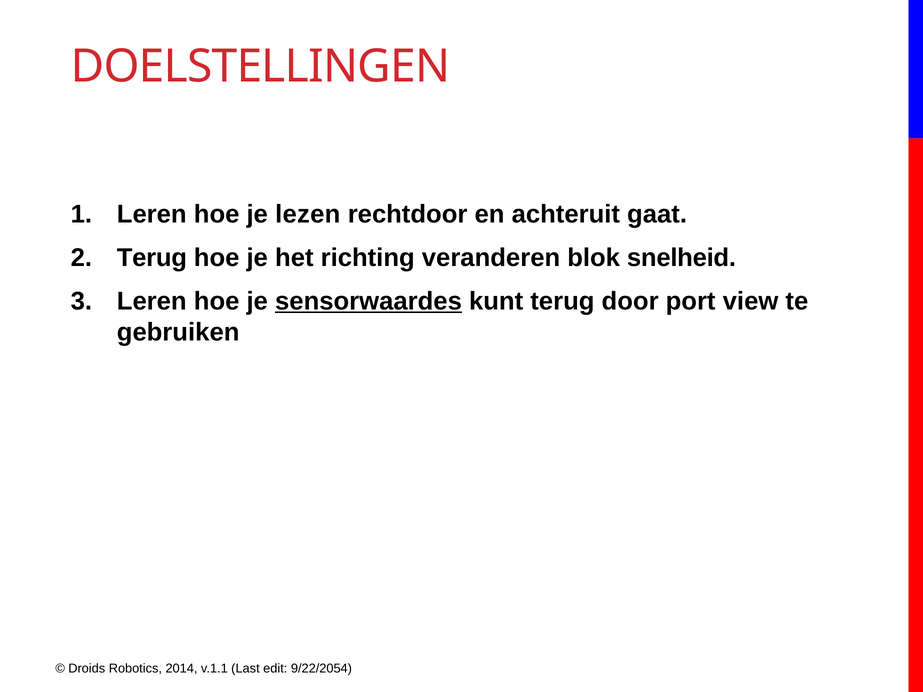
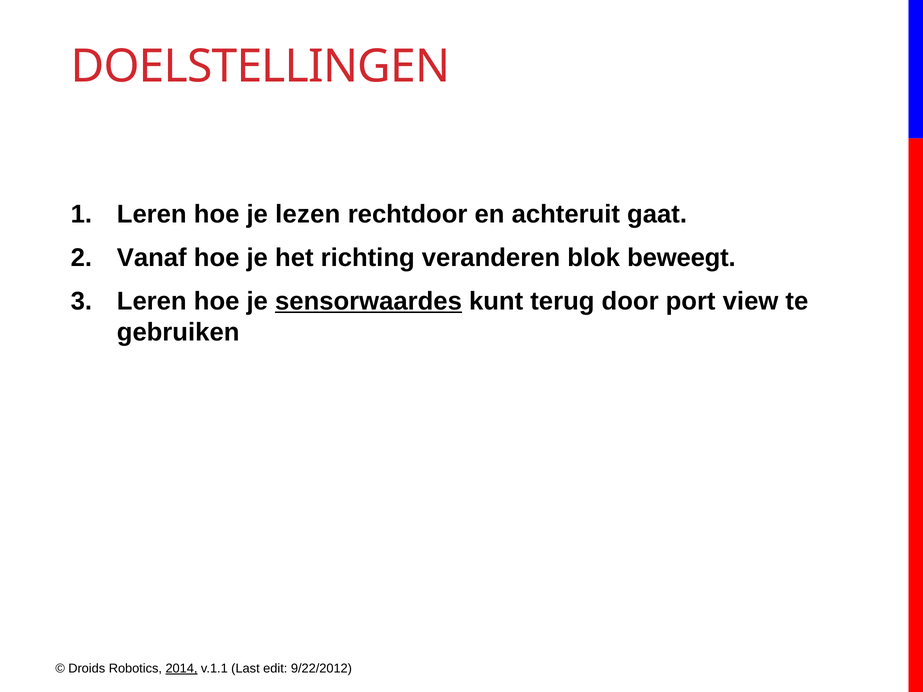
Terug at (152, 258): Terug -> Vanaf
snelheid: snelheid -> beweegt
2014 underline: none -> present
9/22/2054: 9/22/2054 -> 9/22/2012
